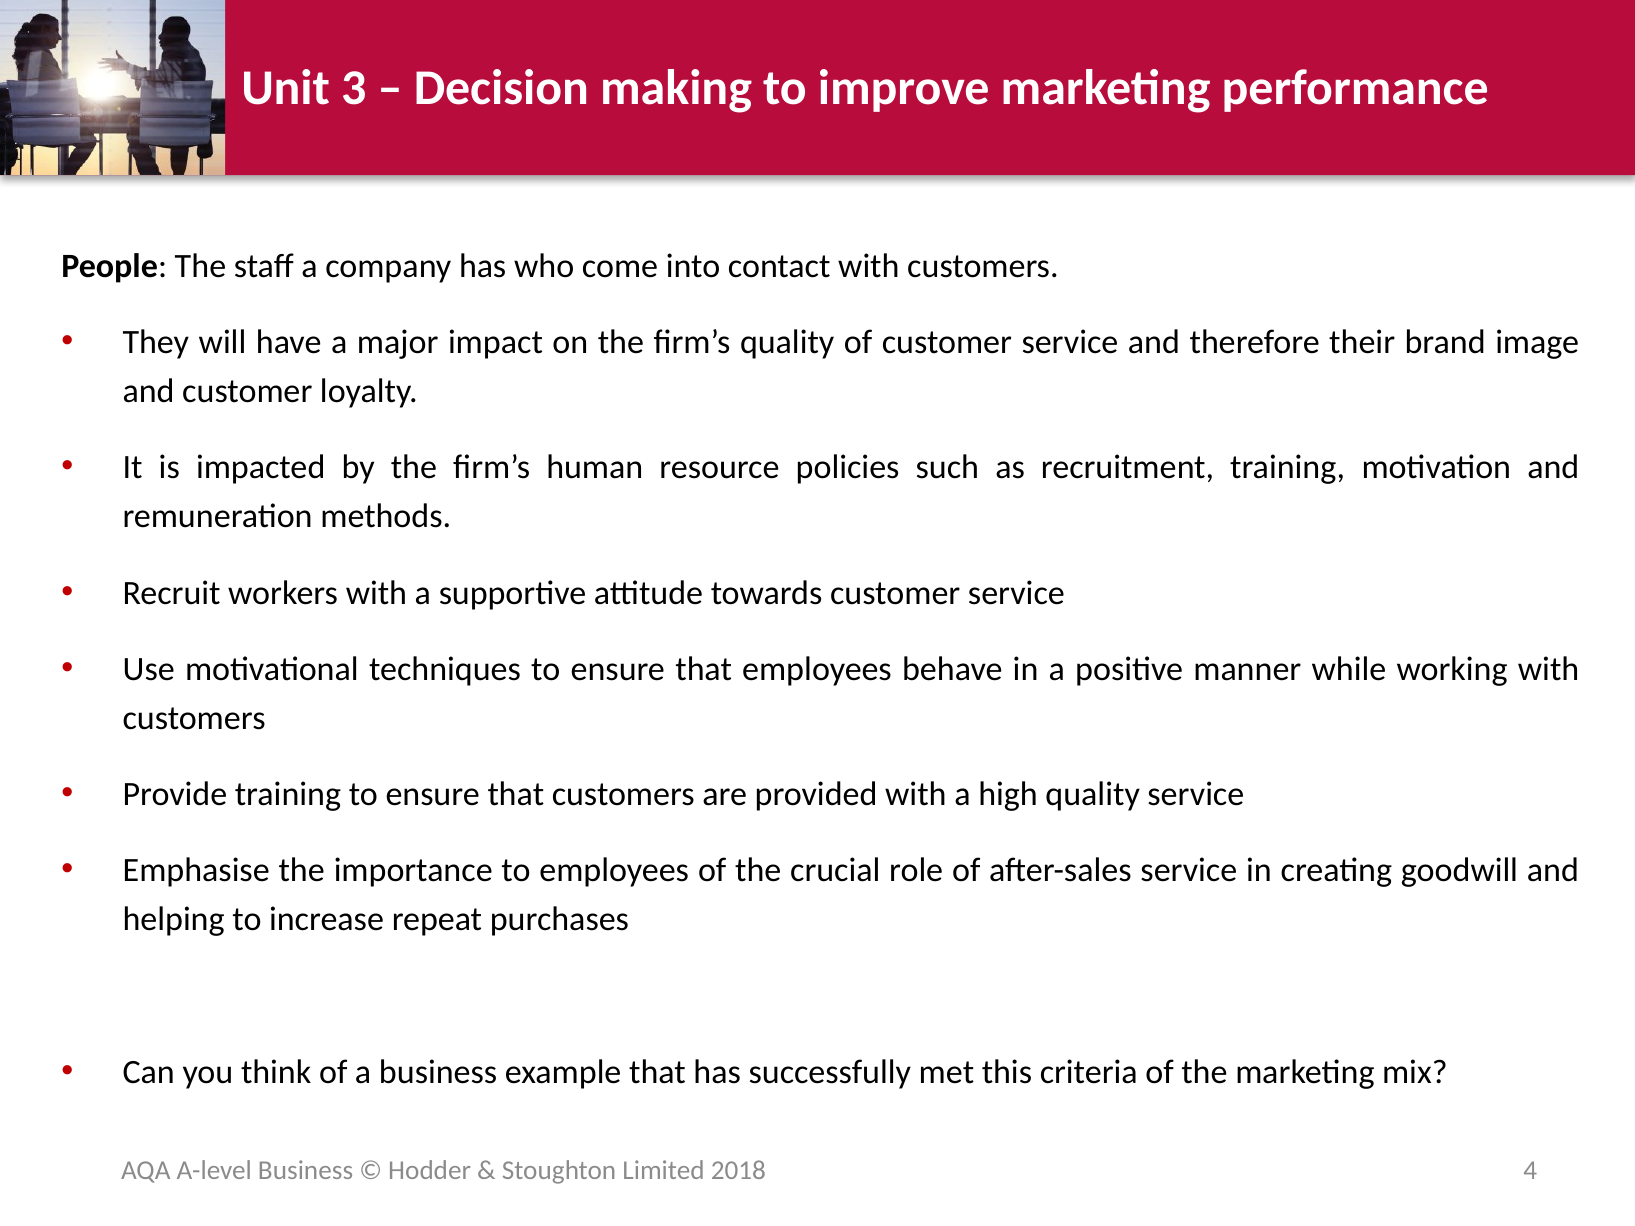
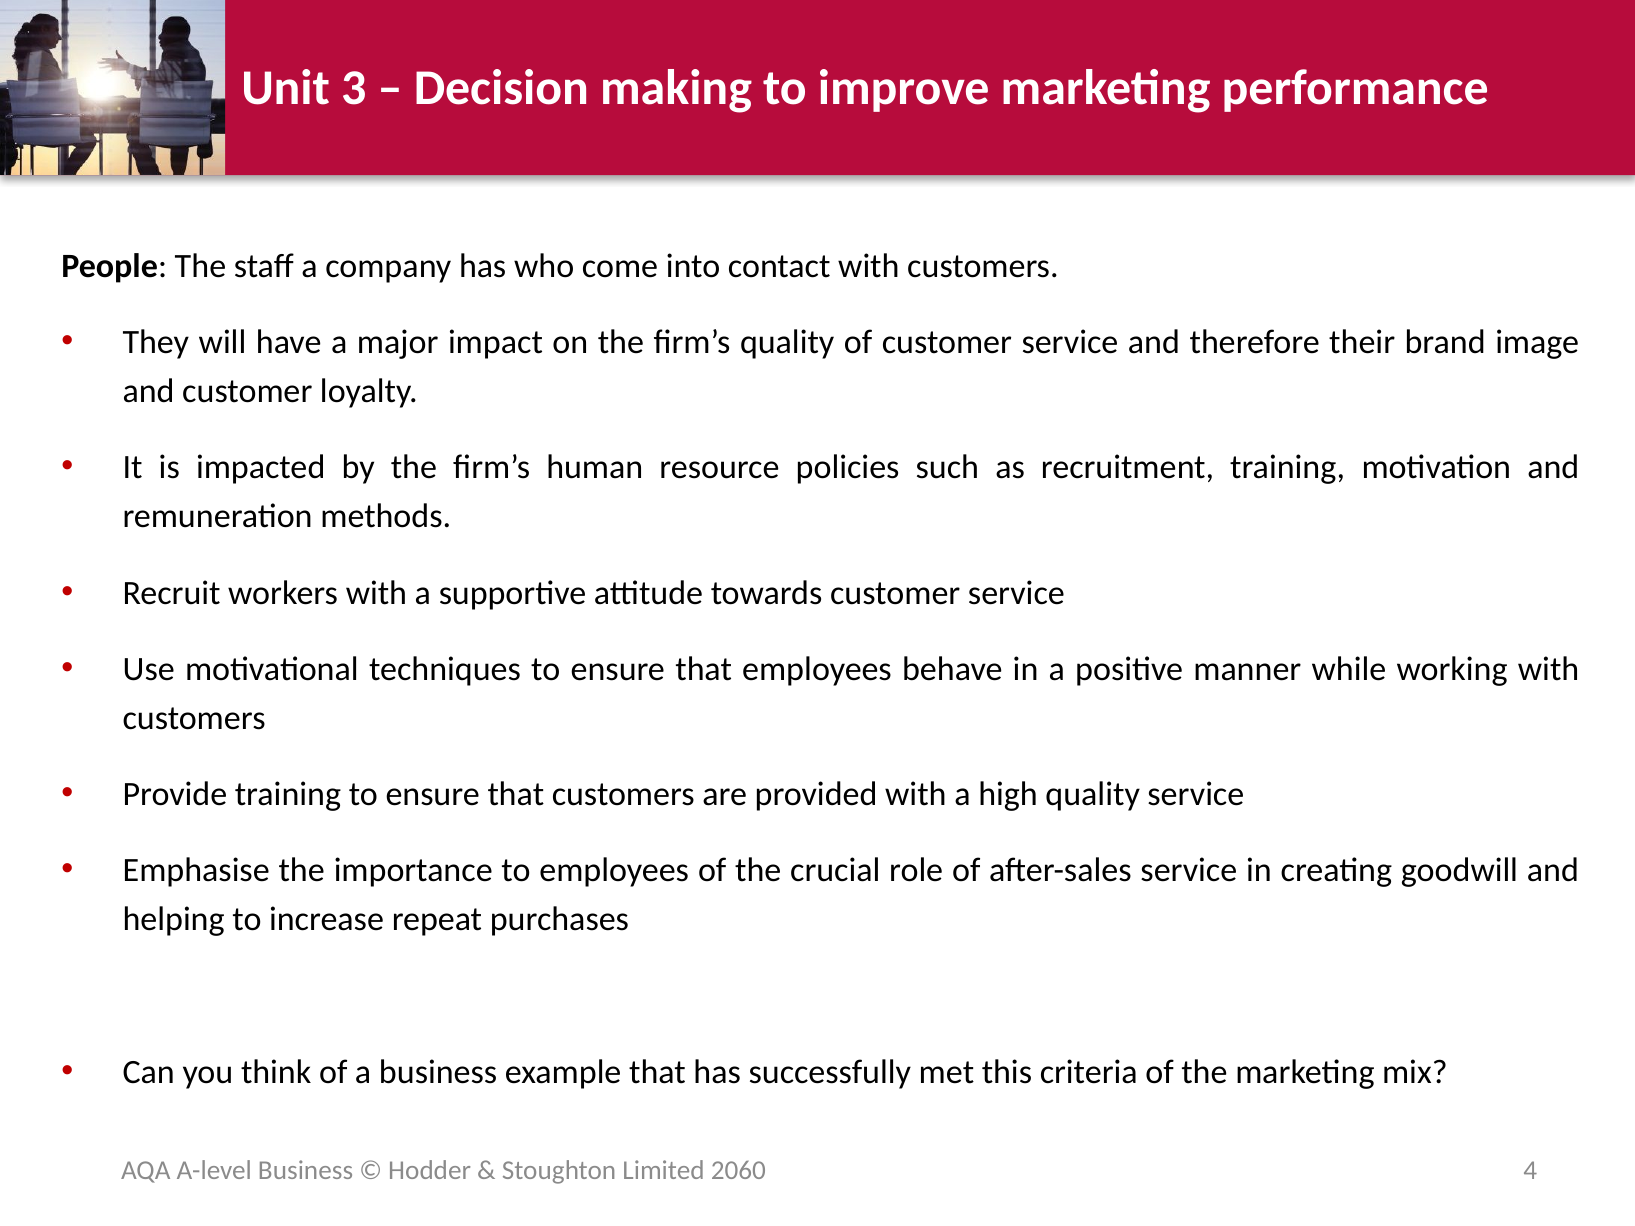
2018: 2018 -> 2060
